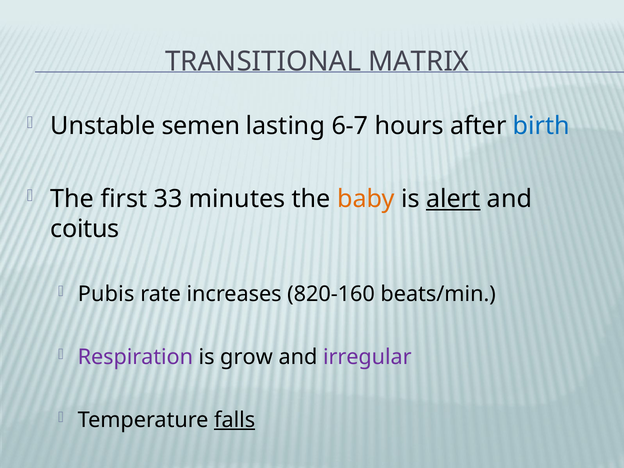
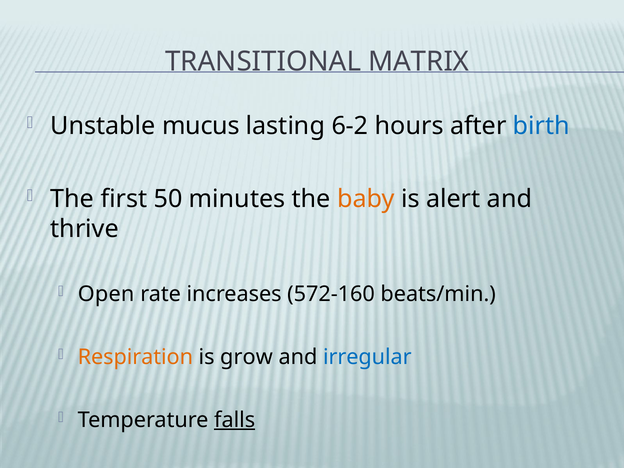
semen: semen -> mucus
6-7: 6-7 -> 6-2
33: 33 -> 50
alert underline: present -> none
coitus: coitus -> thrive
Pubis: Pubis -> Open
820-160: 820-160 -> 572-160
Respiration colour: purple -> orange
irregular colour: purple -> blue
